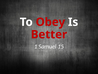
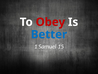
Better colour: red -> blue
